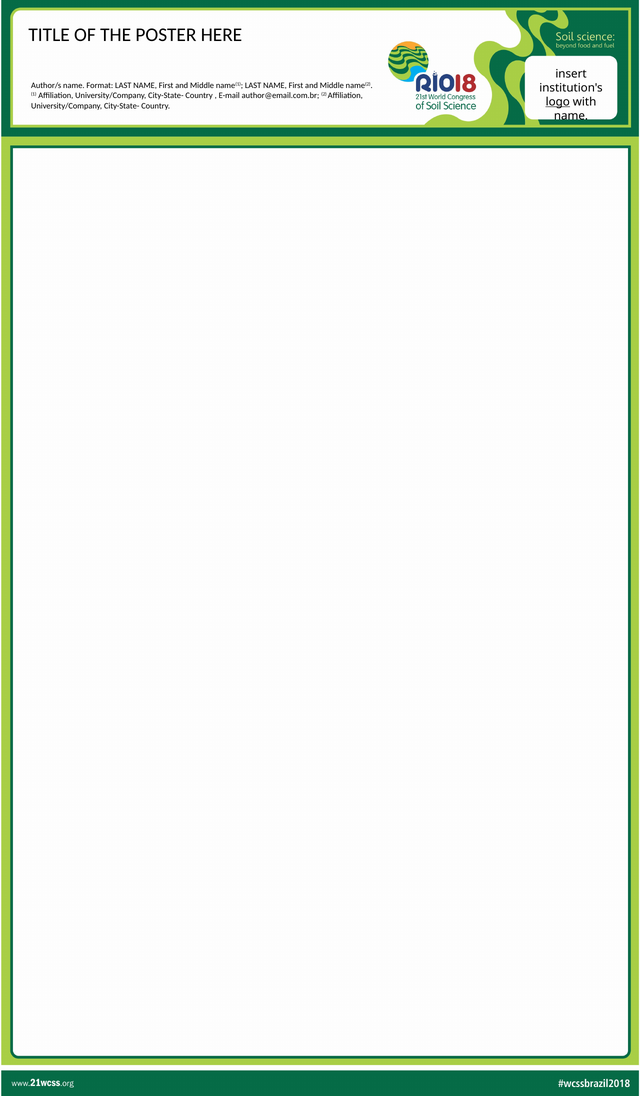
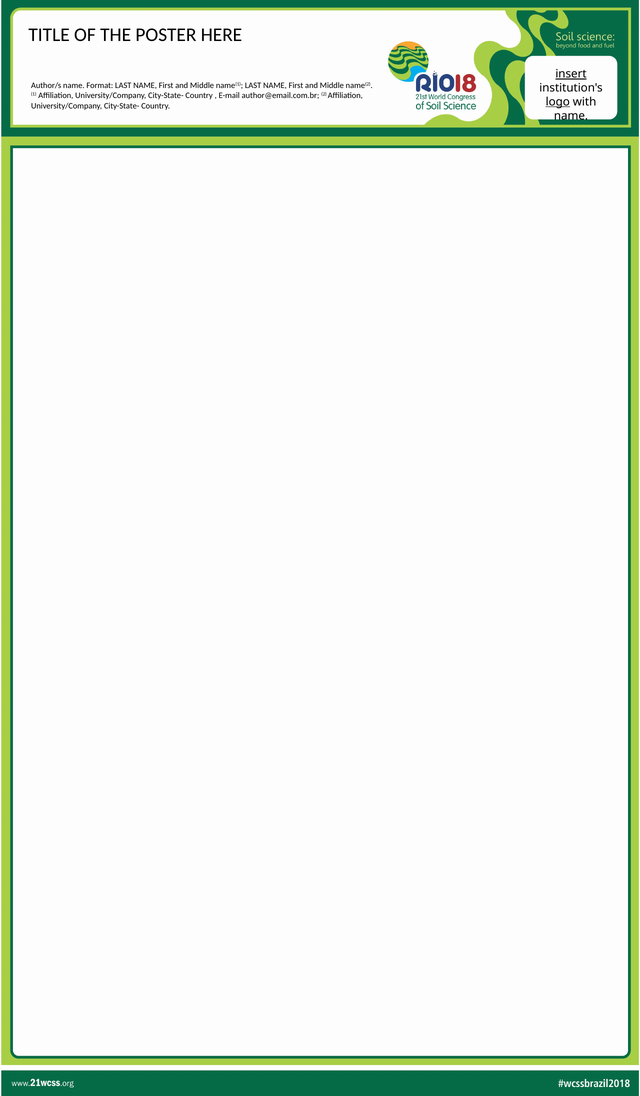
insert underline: none -> present
